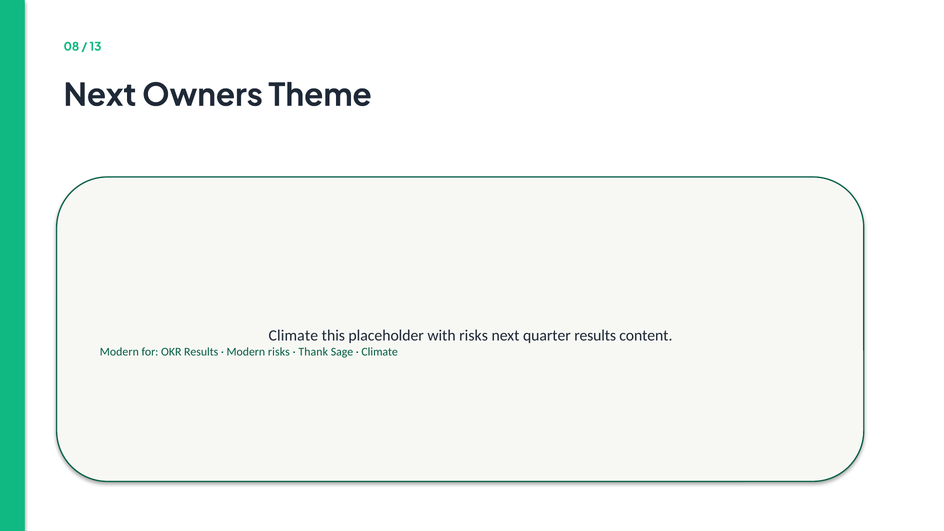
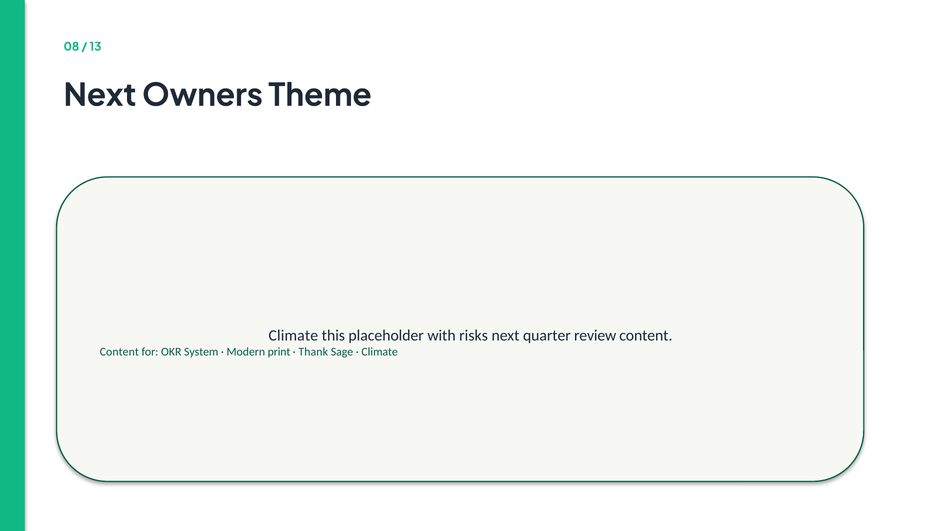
quarter results: results -> review
Modern at (119, 352): Modern -> Content
OKR Results: Results -> System
Modern risks: risks -> print
